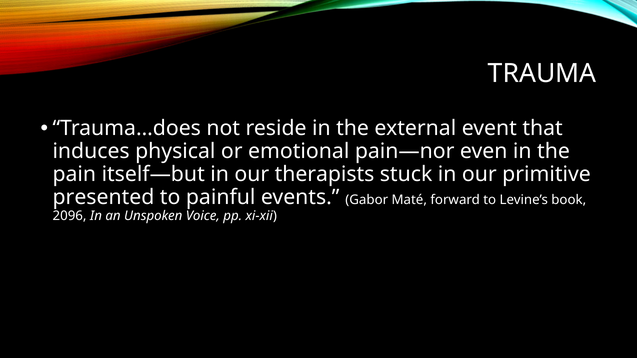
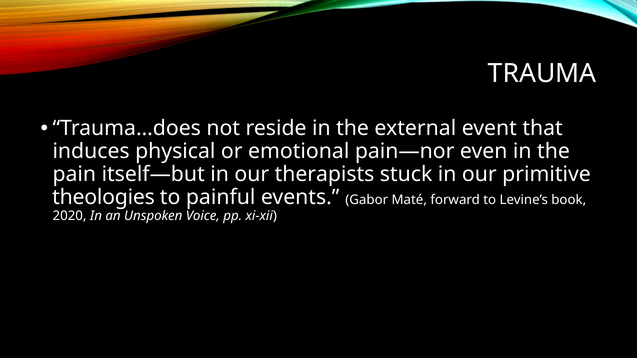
presented: presented -> theologies
2096: 2096 -> 2020
